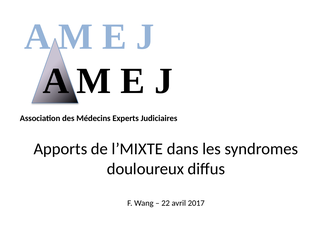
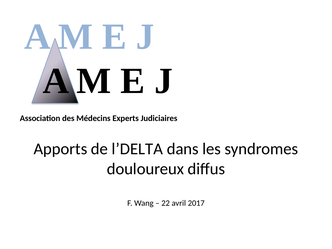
l’MIXTE: l’MIXTE -> l’DELTA
